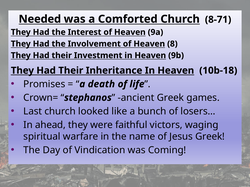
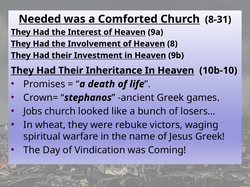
8-71: 8-71 -> 8-31
10b-18: 10b-18 -> 10b-10
Last: Last -> Jobs
ahead: ahead -> wheat
faithful: faithful -> rebuke
